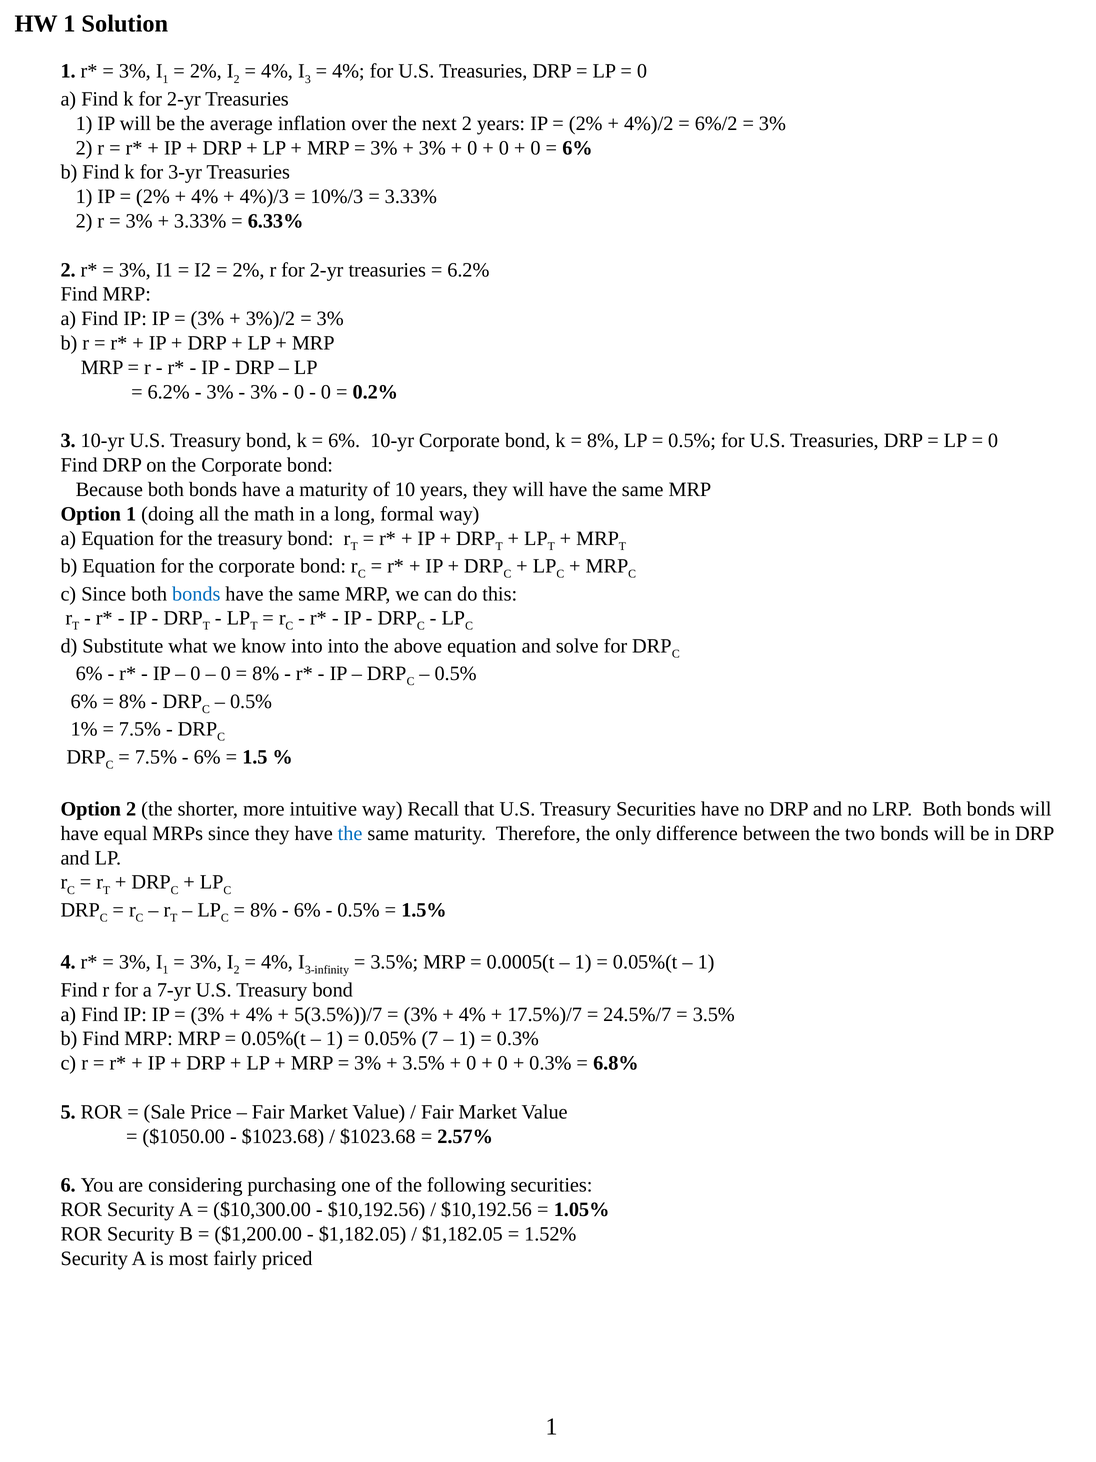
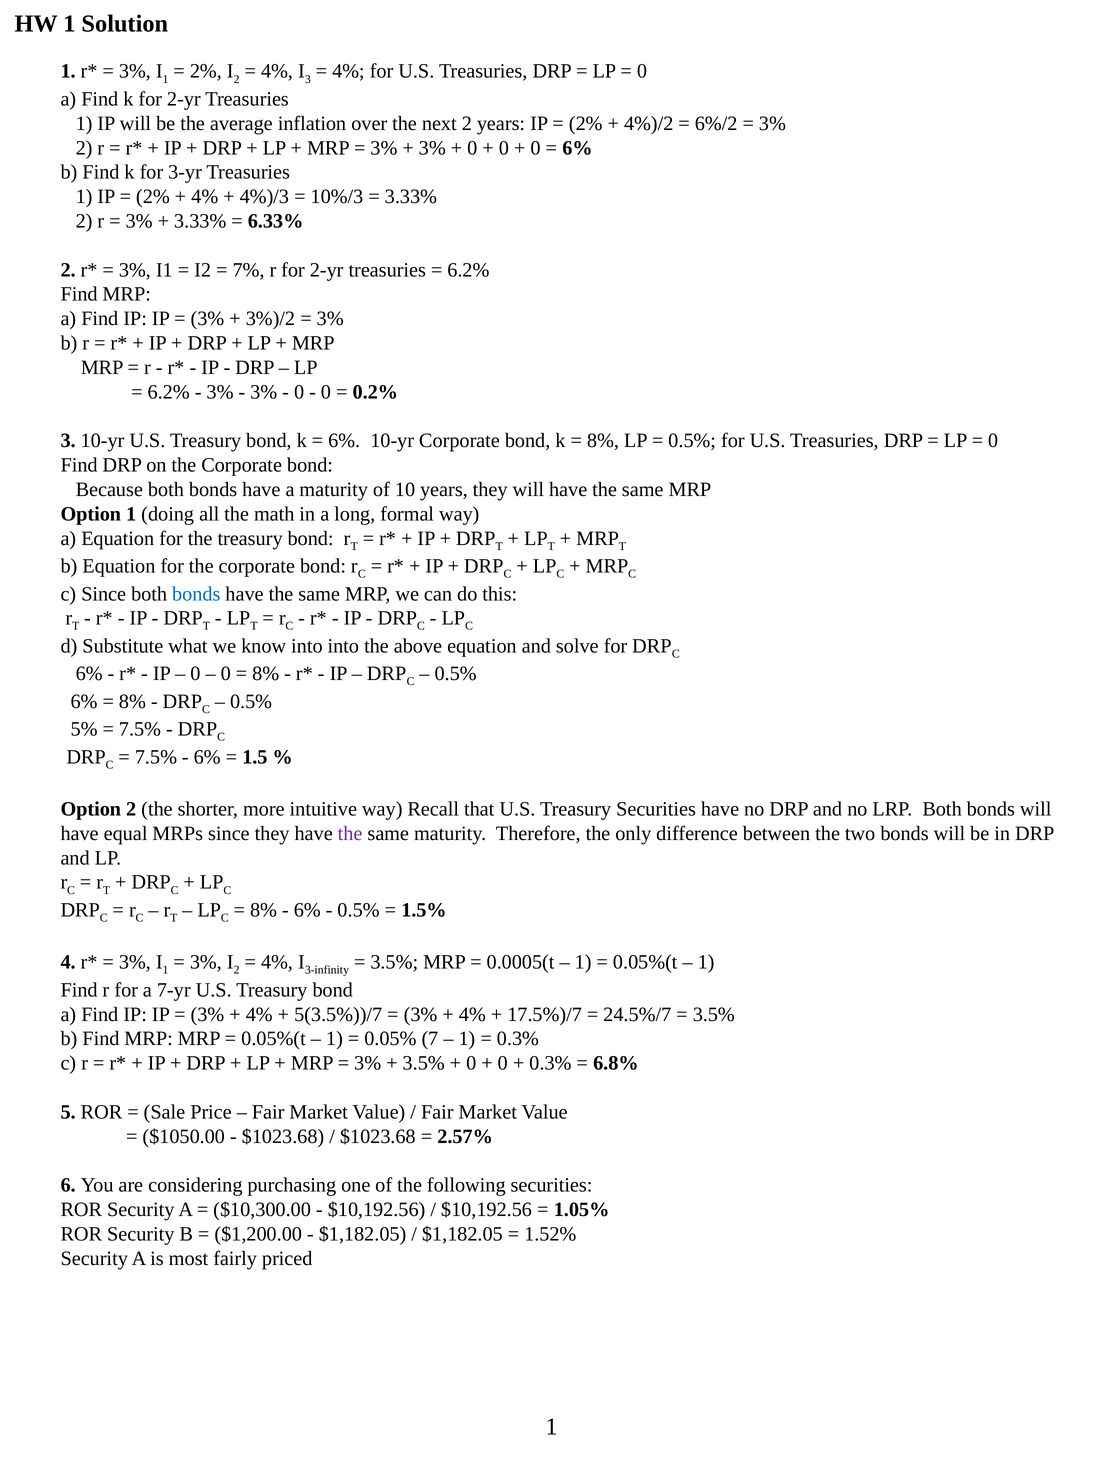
2% at (249, 270): 2% -> 7%
1%: 1% -> 5%
the at (350, 833) colour: blue -> purple
